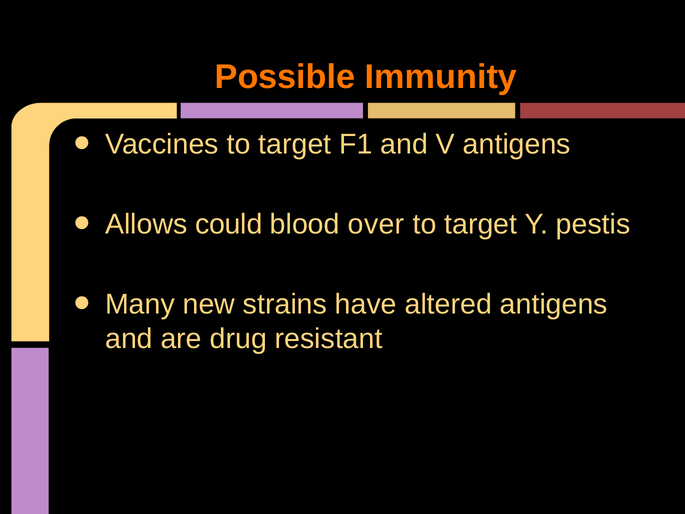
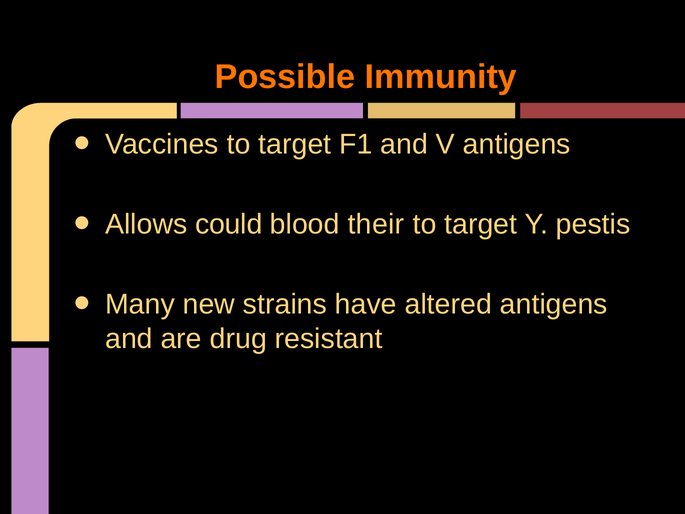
over: over -> their
